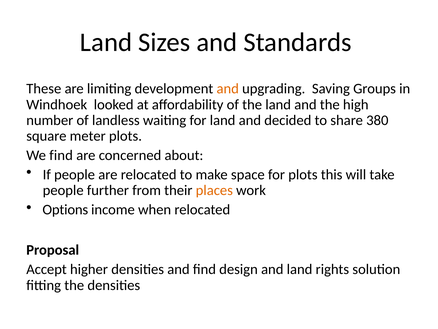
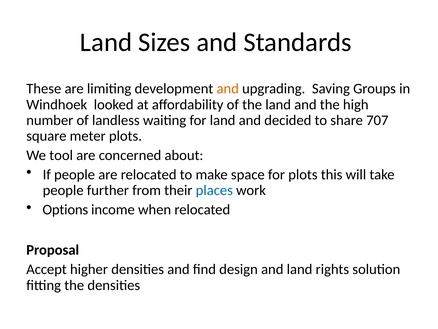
380: 380 -> 707
We find: find -> tool
places colour: orange -> blue
